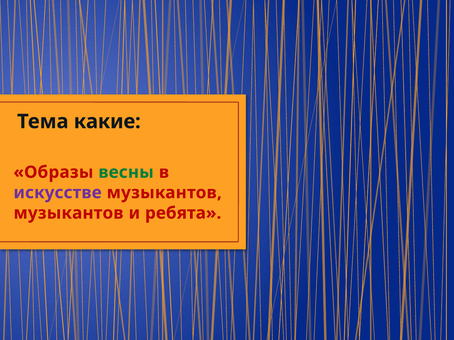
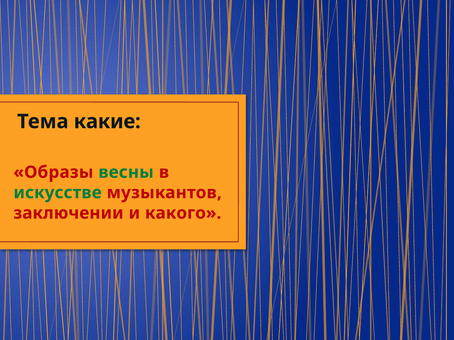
искусстве colour: purple -> green
музыкантов at (68, 213): музыкантов -> заключении
ребята: ребята -> какого
